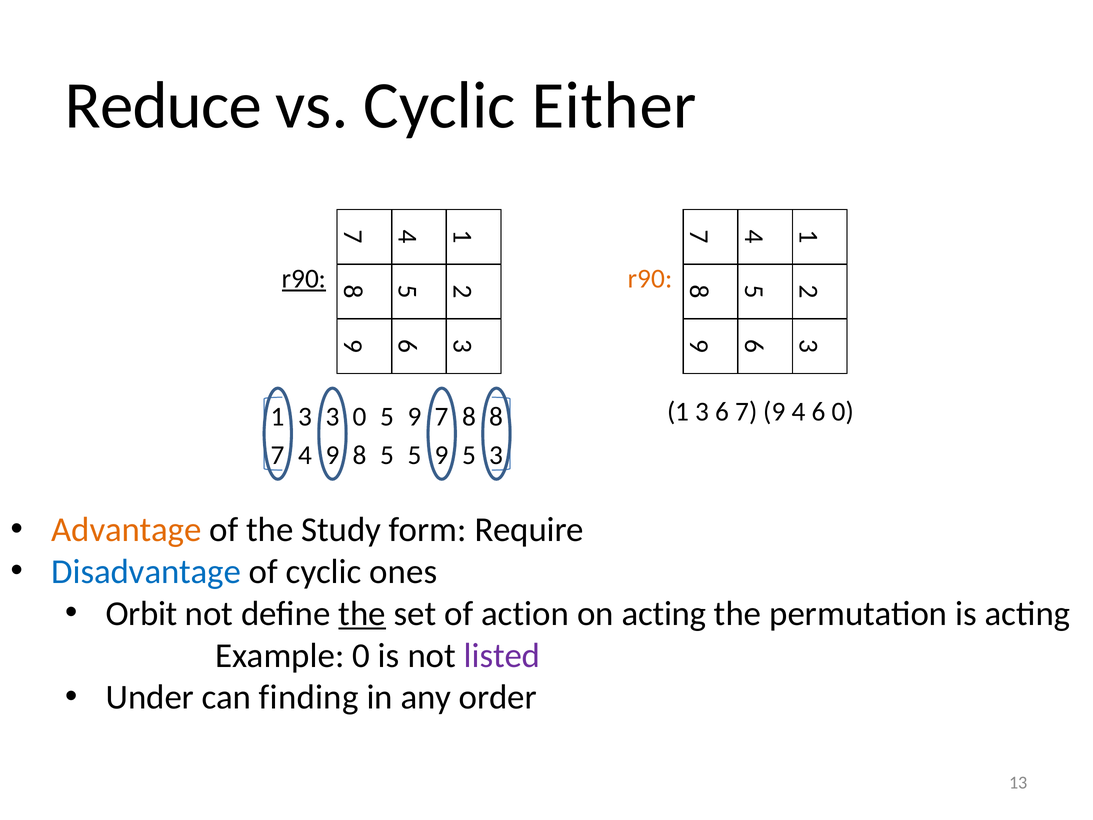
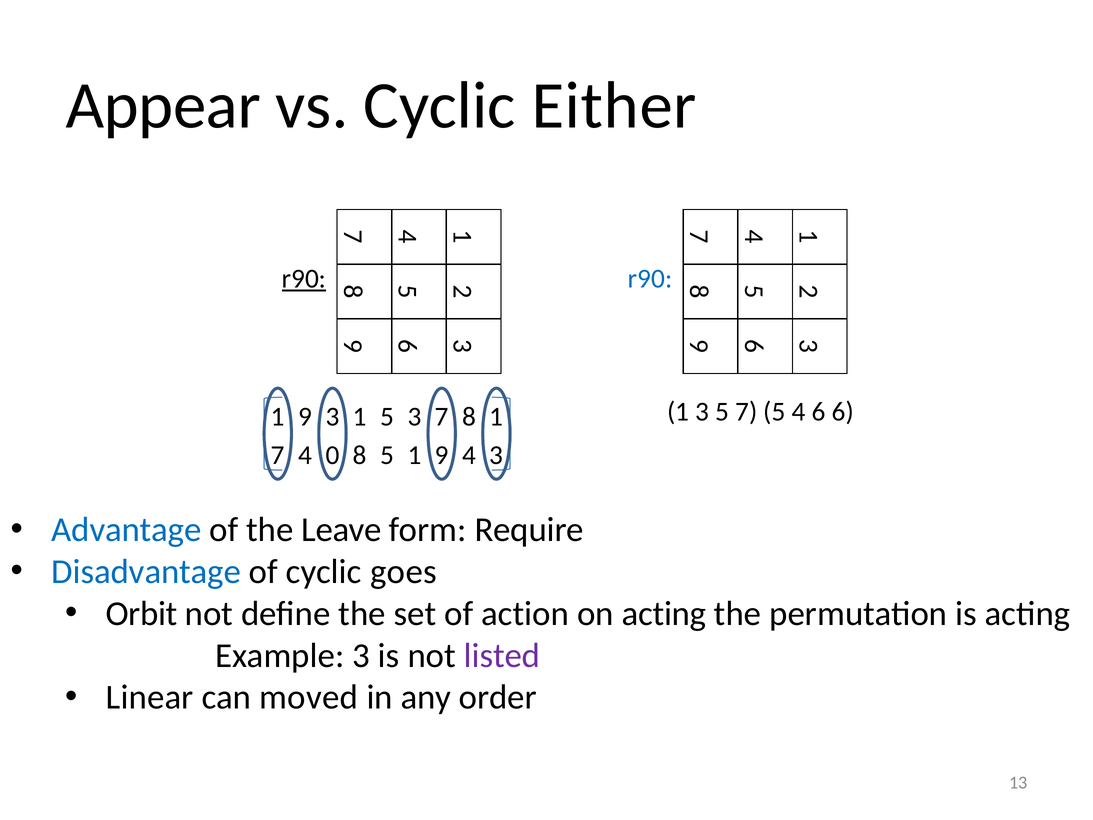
Reduce: Reduce -> Appear
r90 at (650, 279) colour: orange -> blue
3 6: 6 -> 5
7 9: 9 -> 5
6 0: 0 -> 6
3 at (305, 417): 3 -> 9
3 0: 0 -> 1
9 at (414, 417): 9 -> 3
8 8: 8 -> 1
4 9: 9 -> 0
5 5: 5 -> 1
9 5: 5 -> 4
Advantage colour: orange -> blue
Study: Study -> Leave
ones: ones -> goes
the at (362, 613) underline: present -> none
Example 0: 0 -> 3
Under: Under -> Linear
finding: finding -> moved
